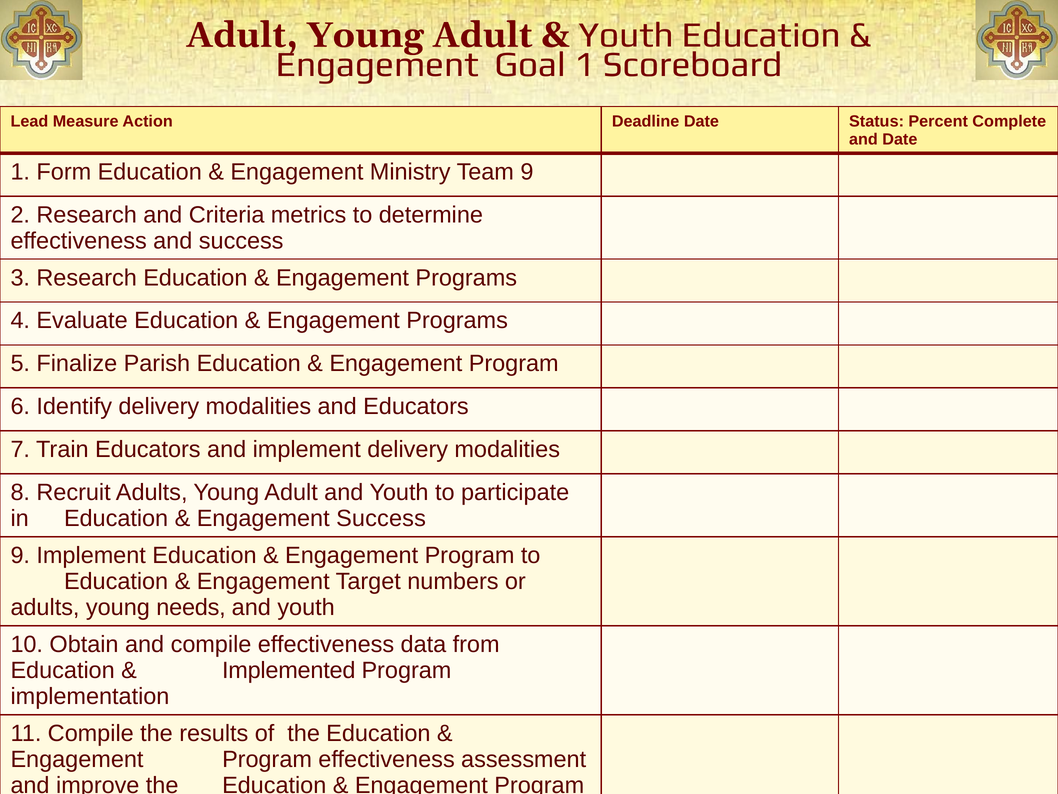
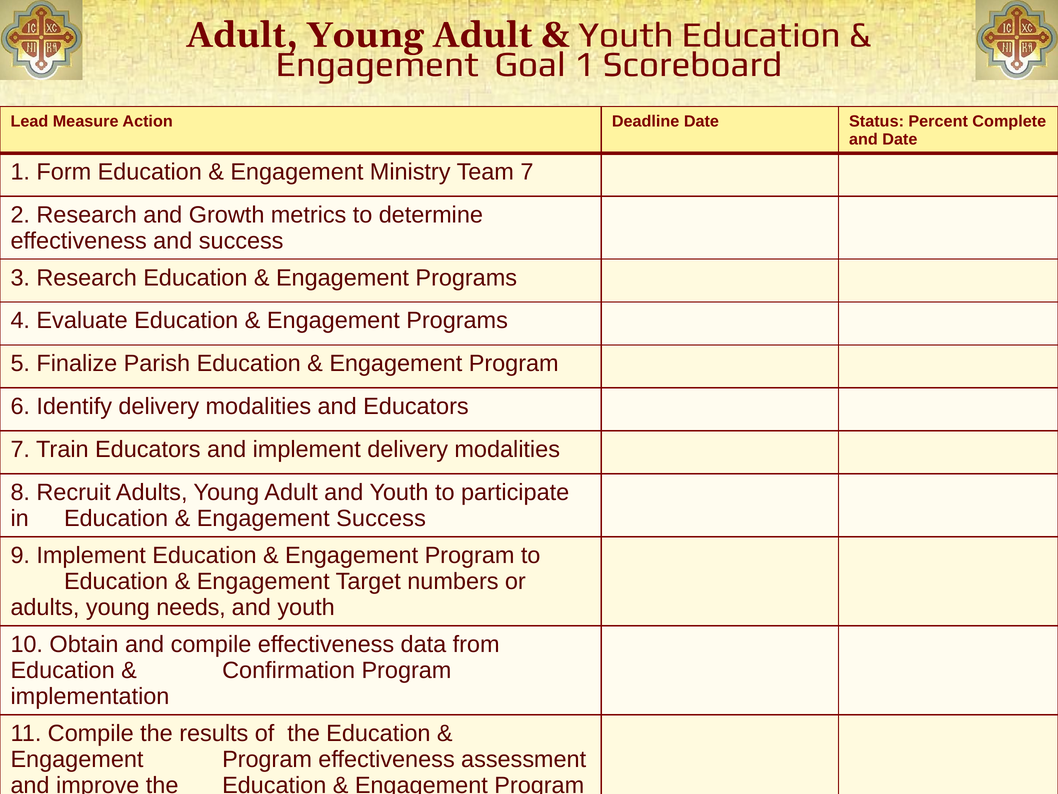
Team 9: 9 -> 7
Criteria: Criteria -> Growth
Implemented: Implemented -> Confirmation
